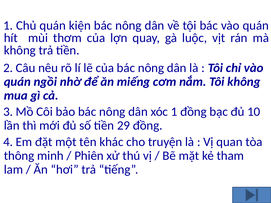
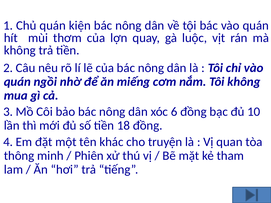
xóc 1: 1 -> 6
29: 29 -> 18
